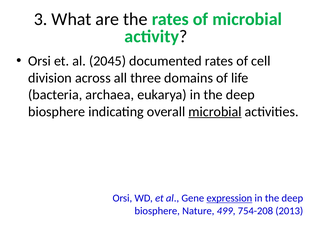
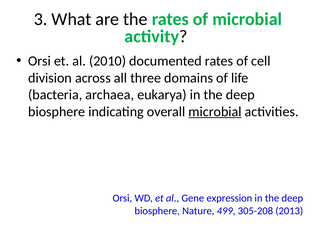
2045: 2045 -> 2010
expression underline: present -> none
754-208: 754-208 -> 305-208
